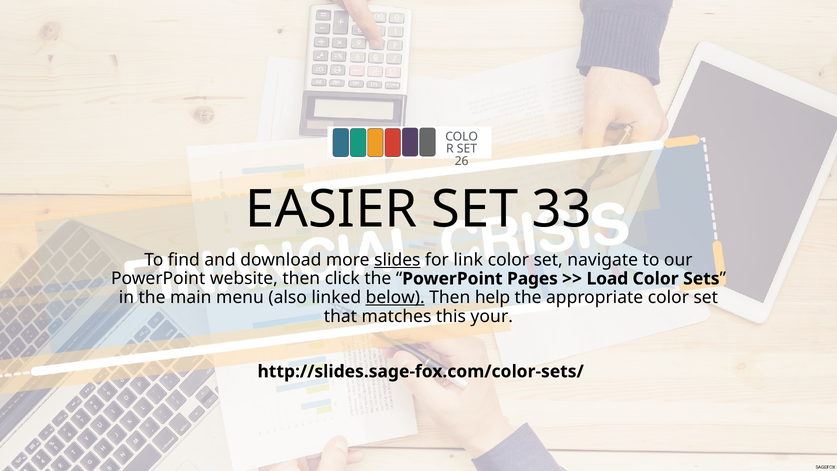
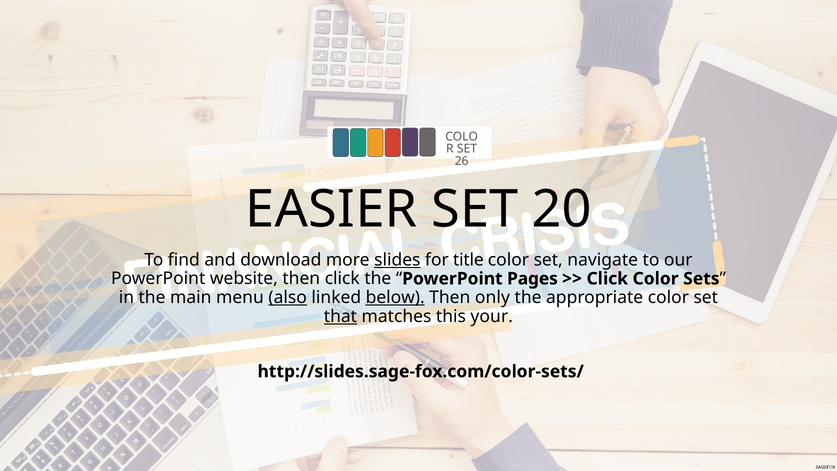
33: 33 -> 20
link: link -> title
Load at (607, 279): Load -> Click
also underline: none -> present
help: help -> only
that underline: none -> present
